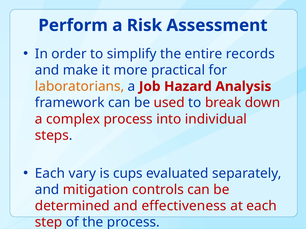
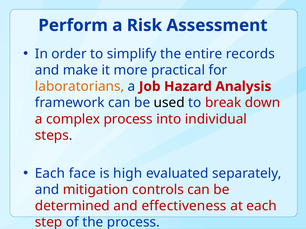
used colour: red -> black
vary: vary -> face
cups: cups -> high
